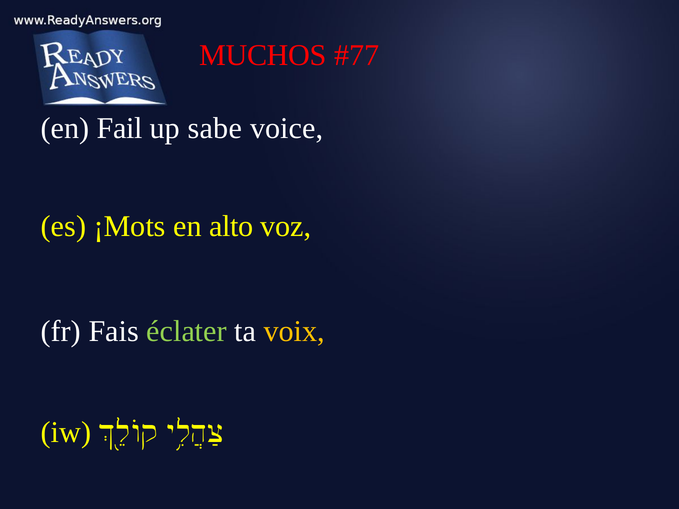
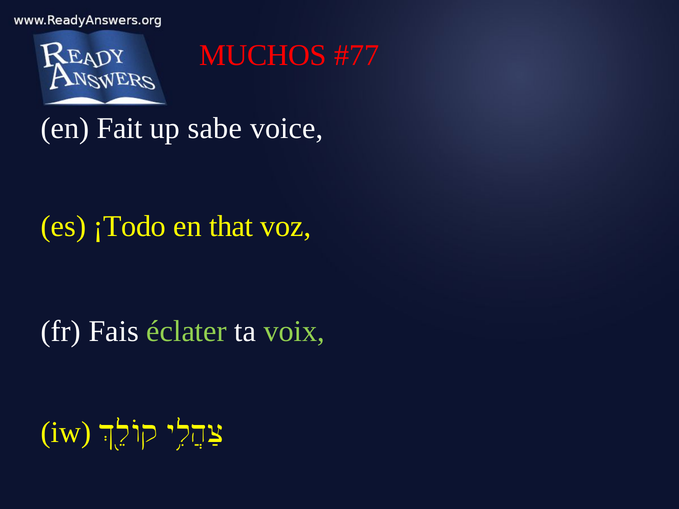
Fail: Fail -> Fait
¡Mots: ¡Mots -> ¡Todo
alto: alto -> that
voix colour: yellow -> light green
